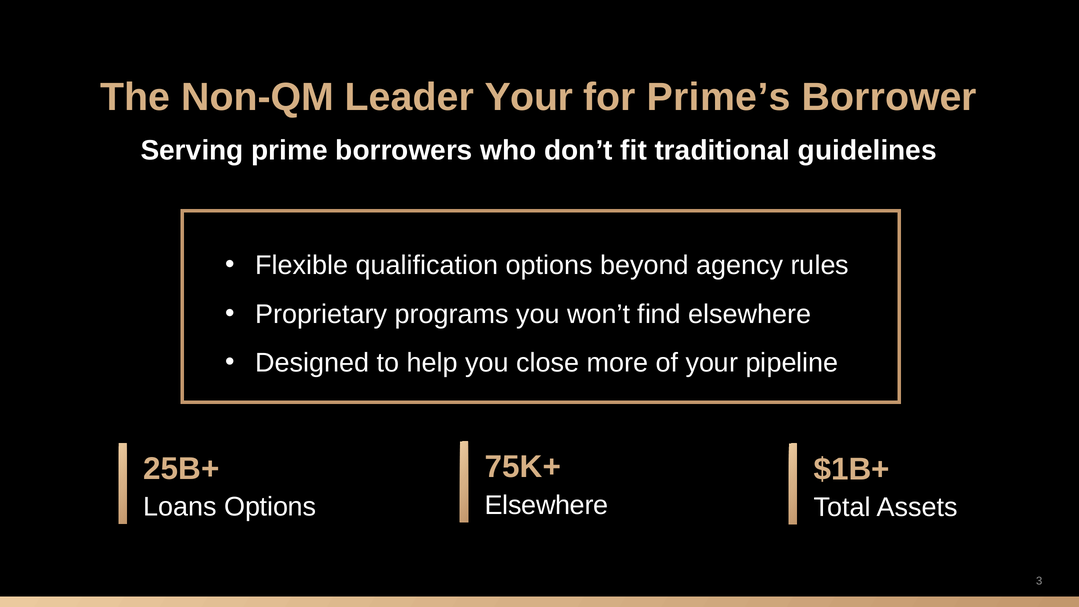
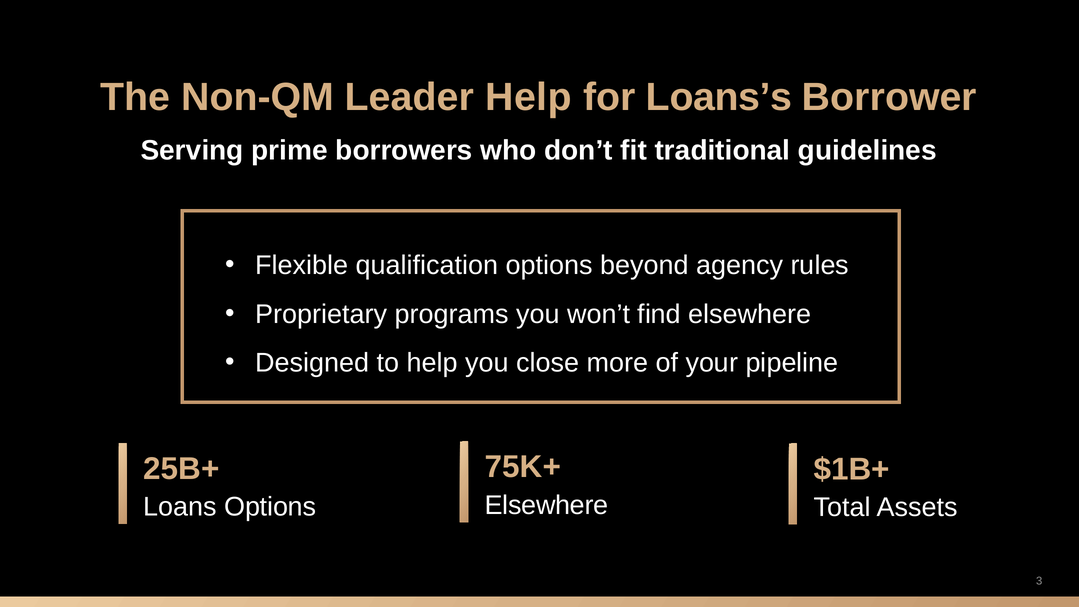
Leader Your: Your -> Help
Prime’s: Prime’s -> Loans’s
